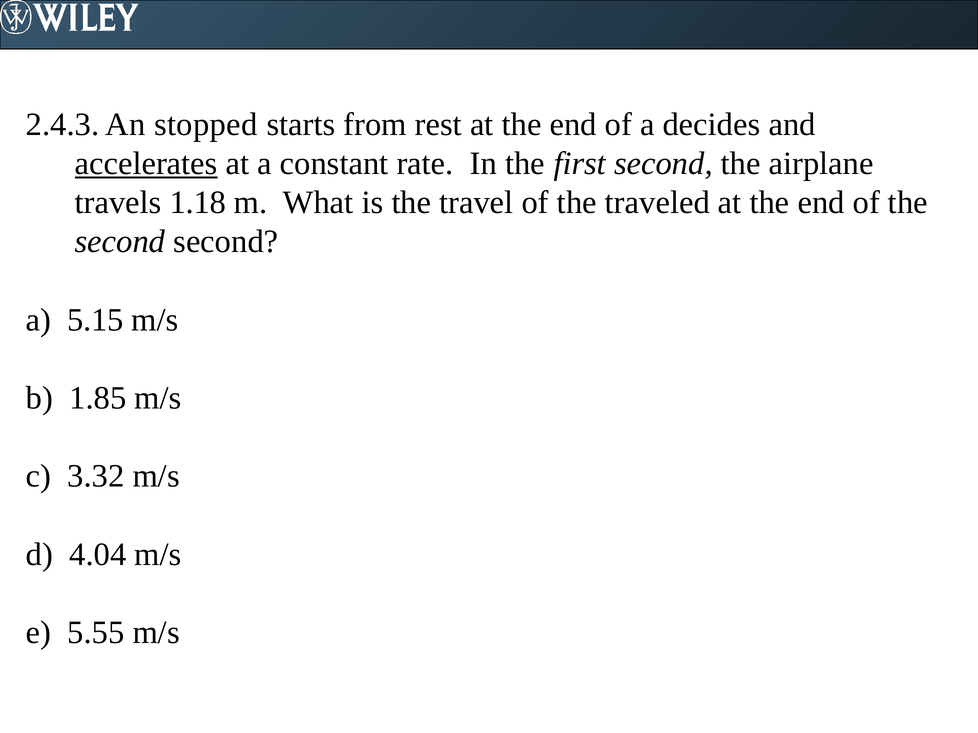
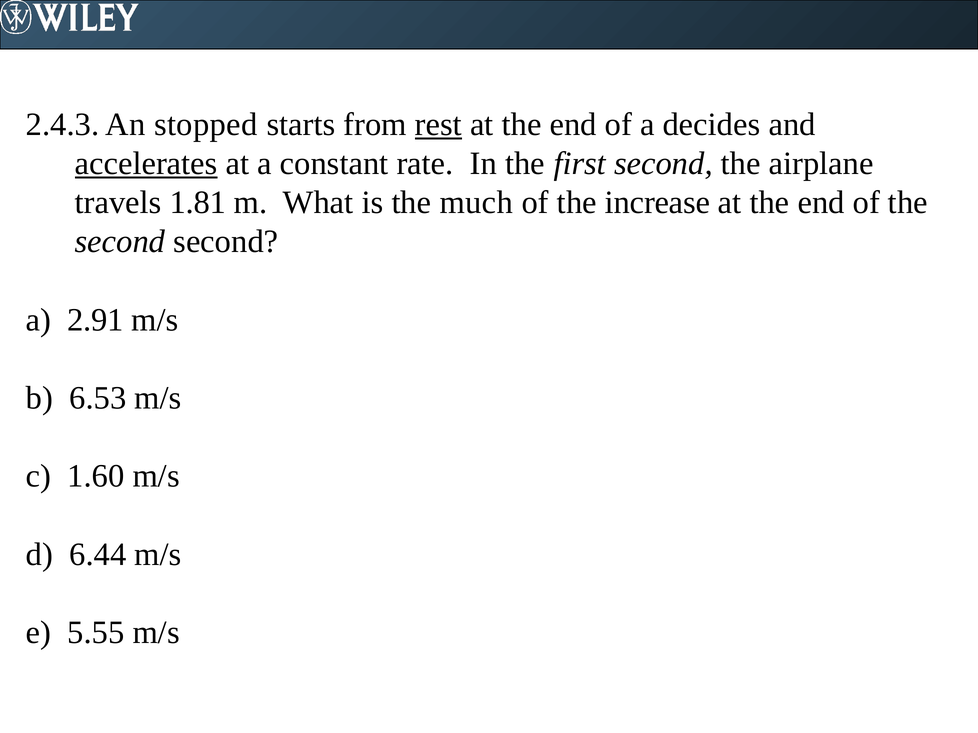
rest underline: none -> present
1.18: 1.18 -> 1.81
travel: travel -> much
traveled: traveled -> increase
5.15: 5.15 -> 2.91
1.85: 1.85 -> 6.53
3.32: 3.32 -> 1.60
4.04: 4.04 -> 6.44
